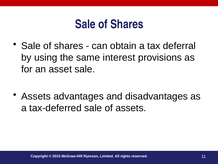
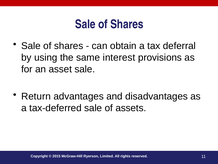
Assets at (36, 96): Assets -> Return
